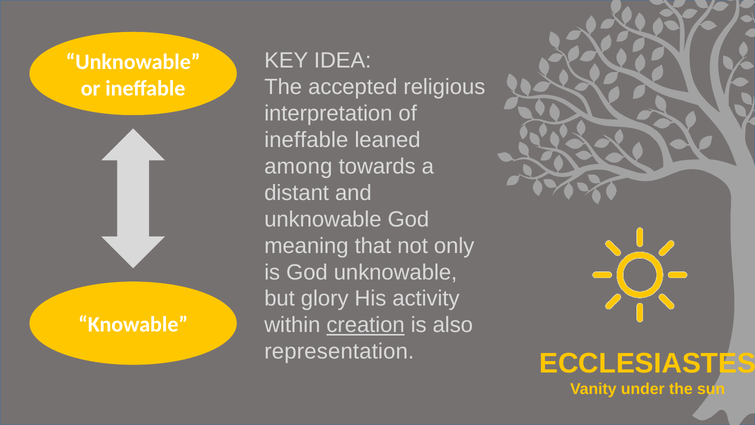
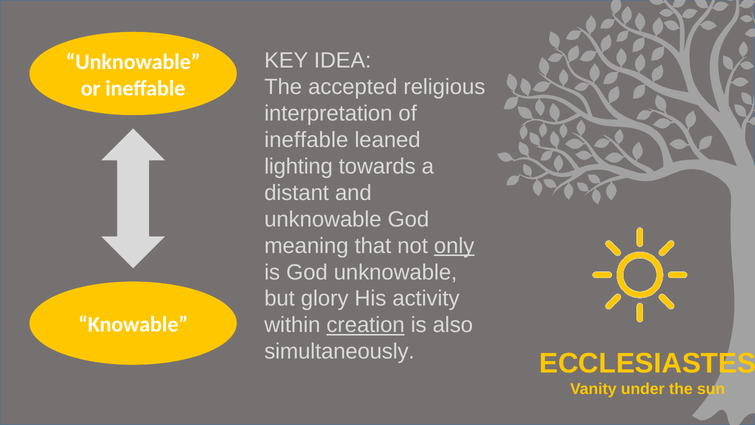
among: among -> lighting
only underline: none -> present
representation: representation -> simultaneously
